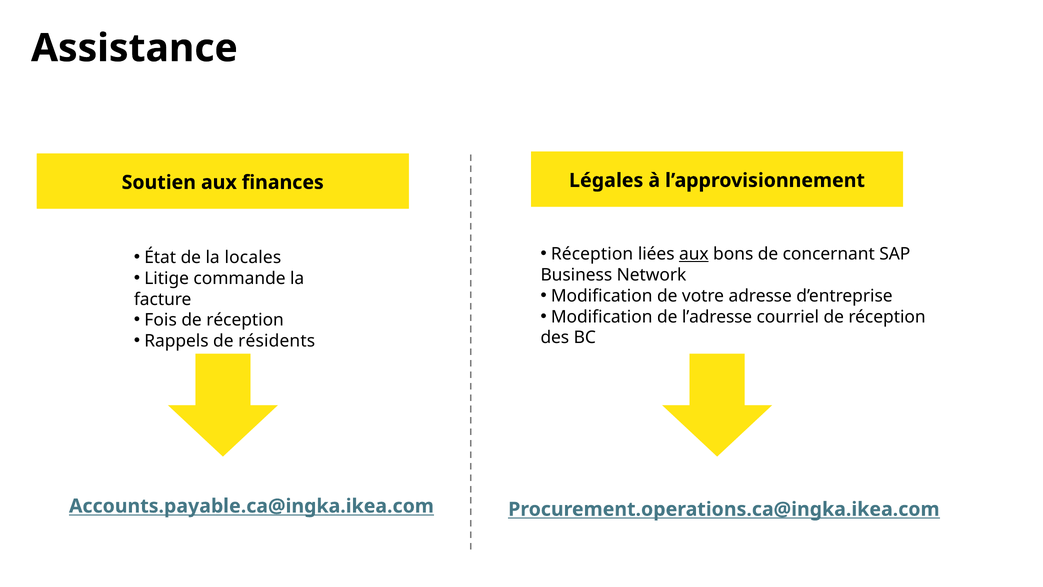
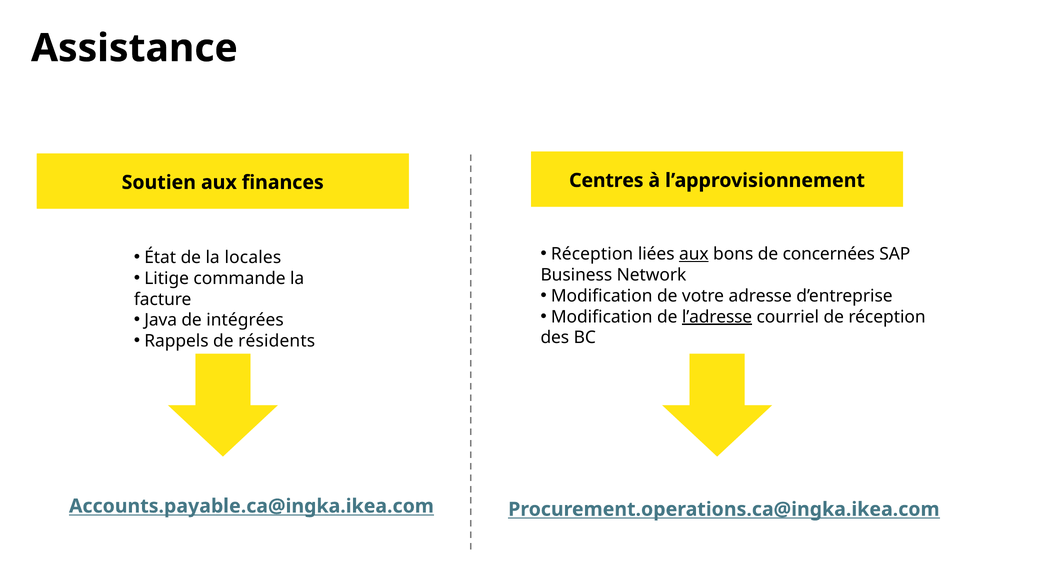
Légales: Légales -> Centres
concernant: concernant -> concernées
l’adresse underline: none -> present
Fois: Fois -> Java
réception at (245, 320): réception -> intégrées
